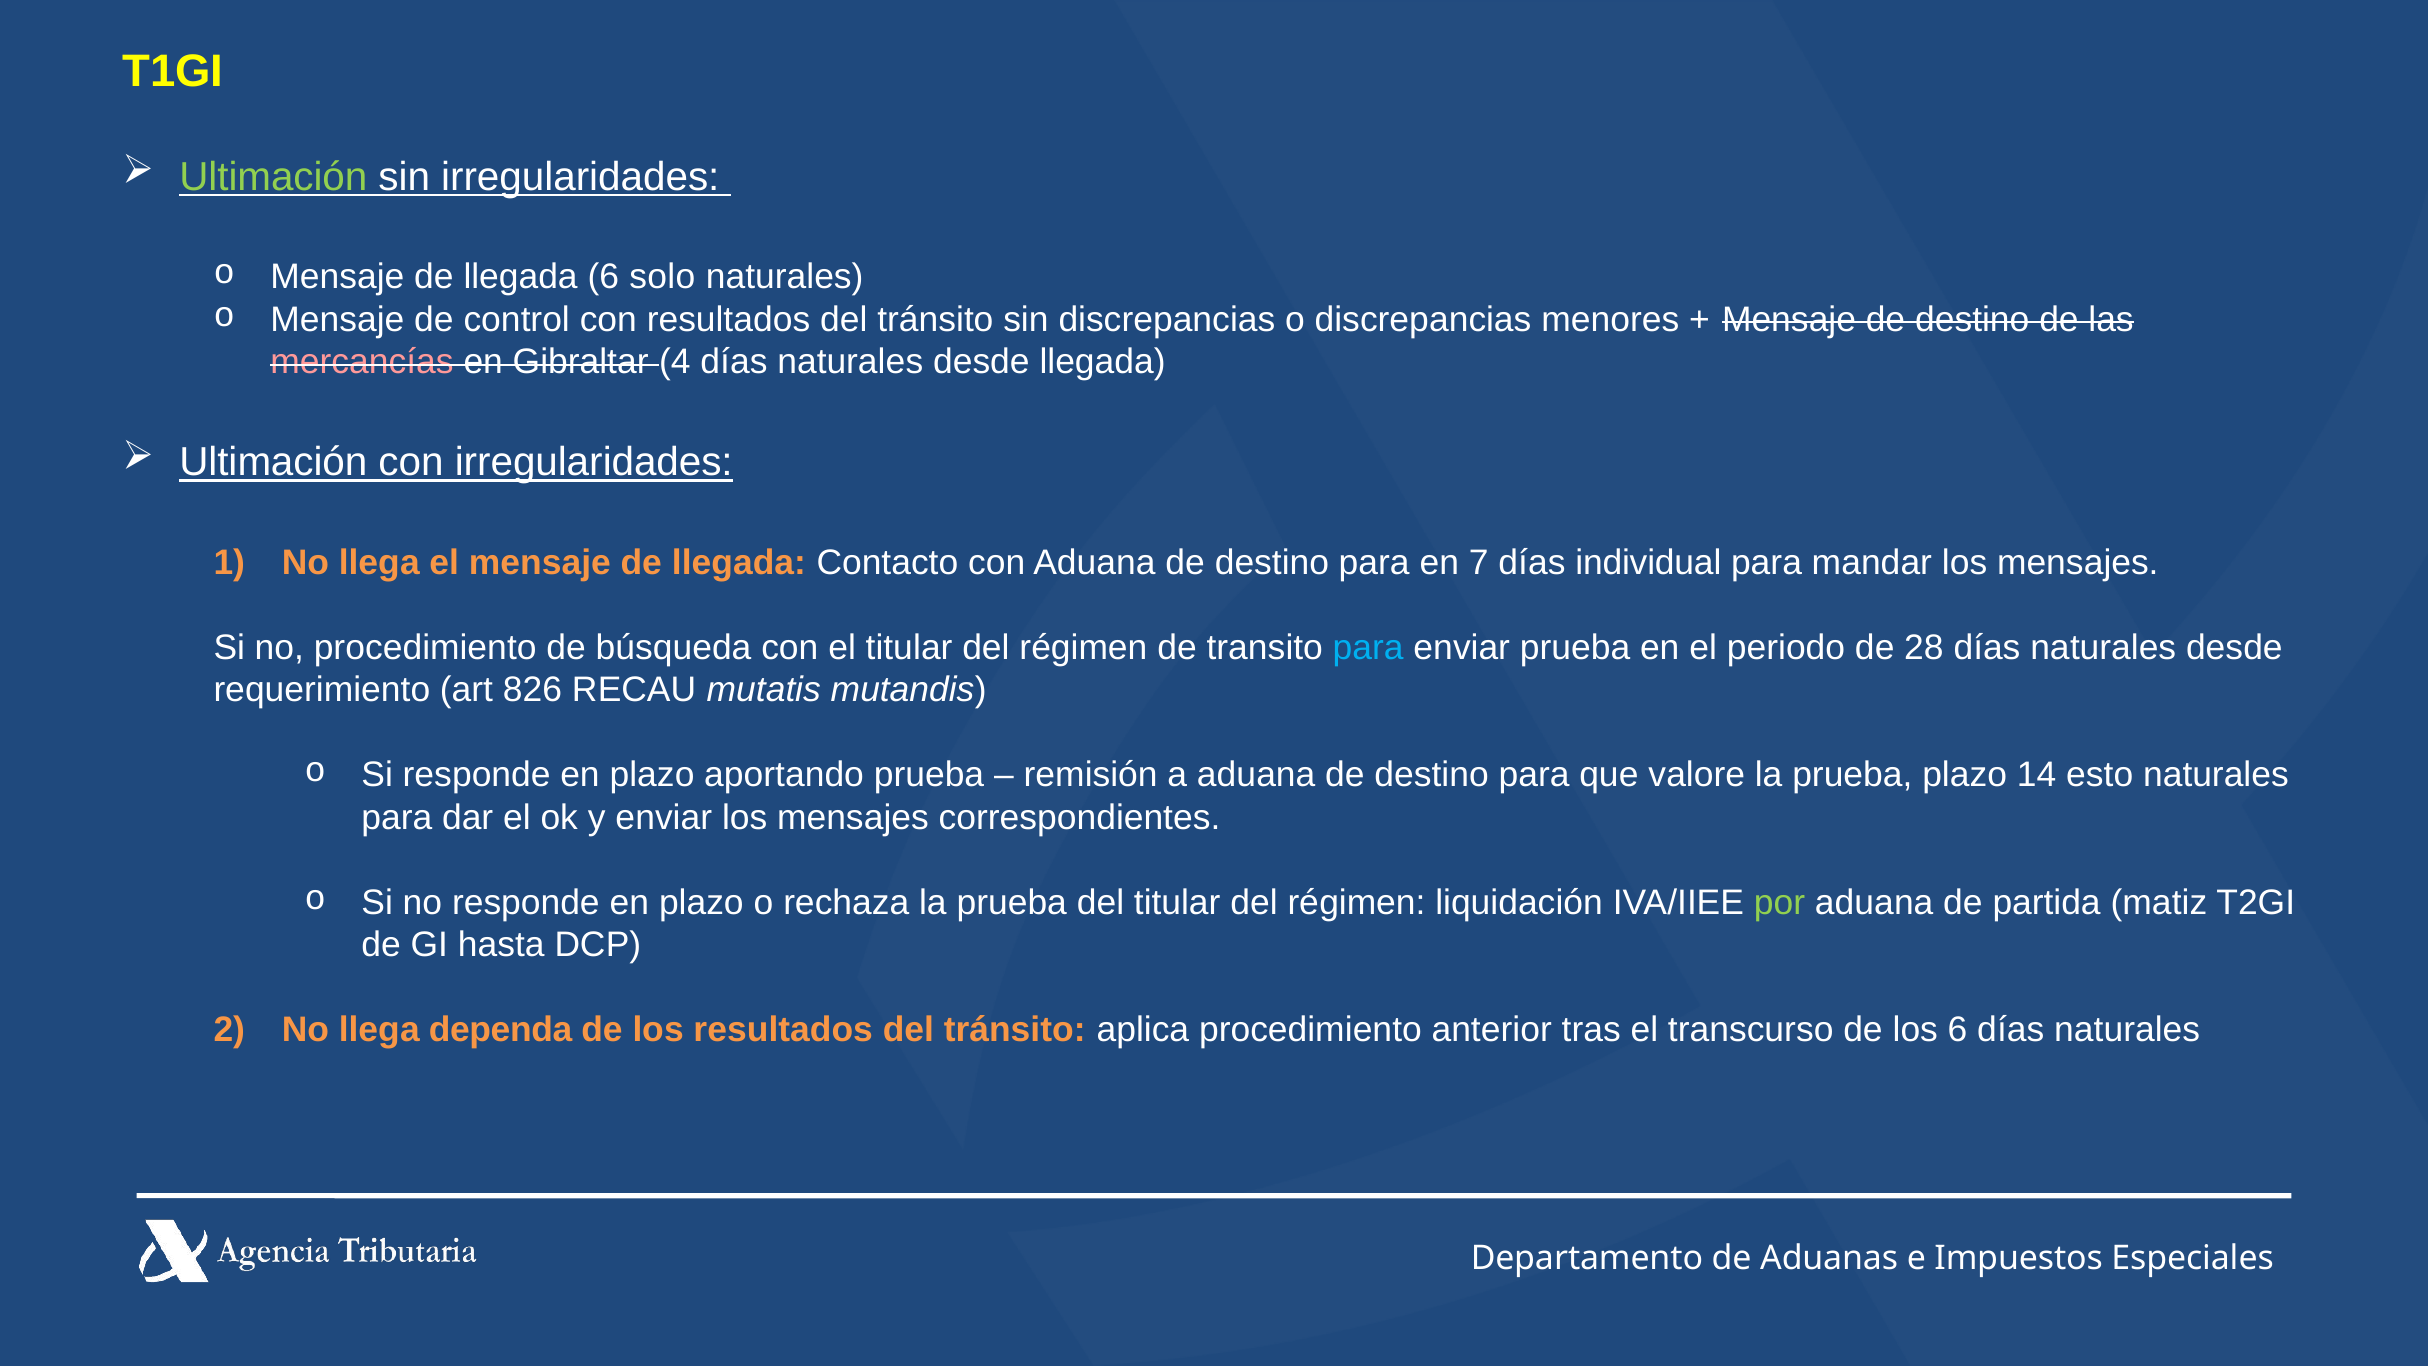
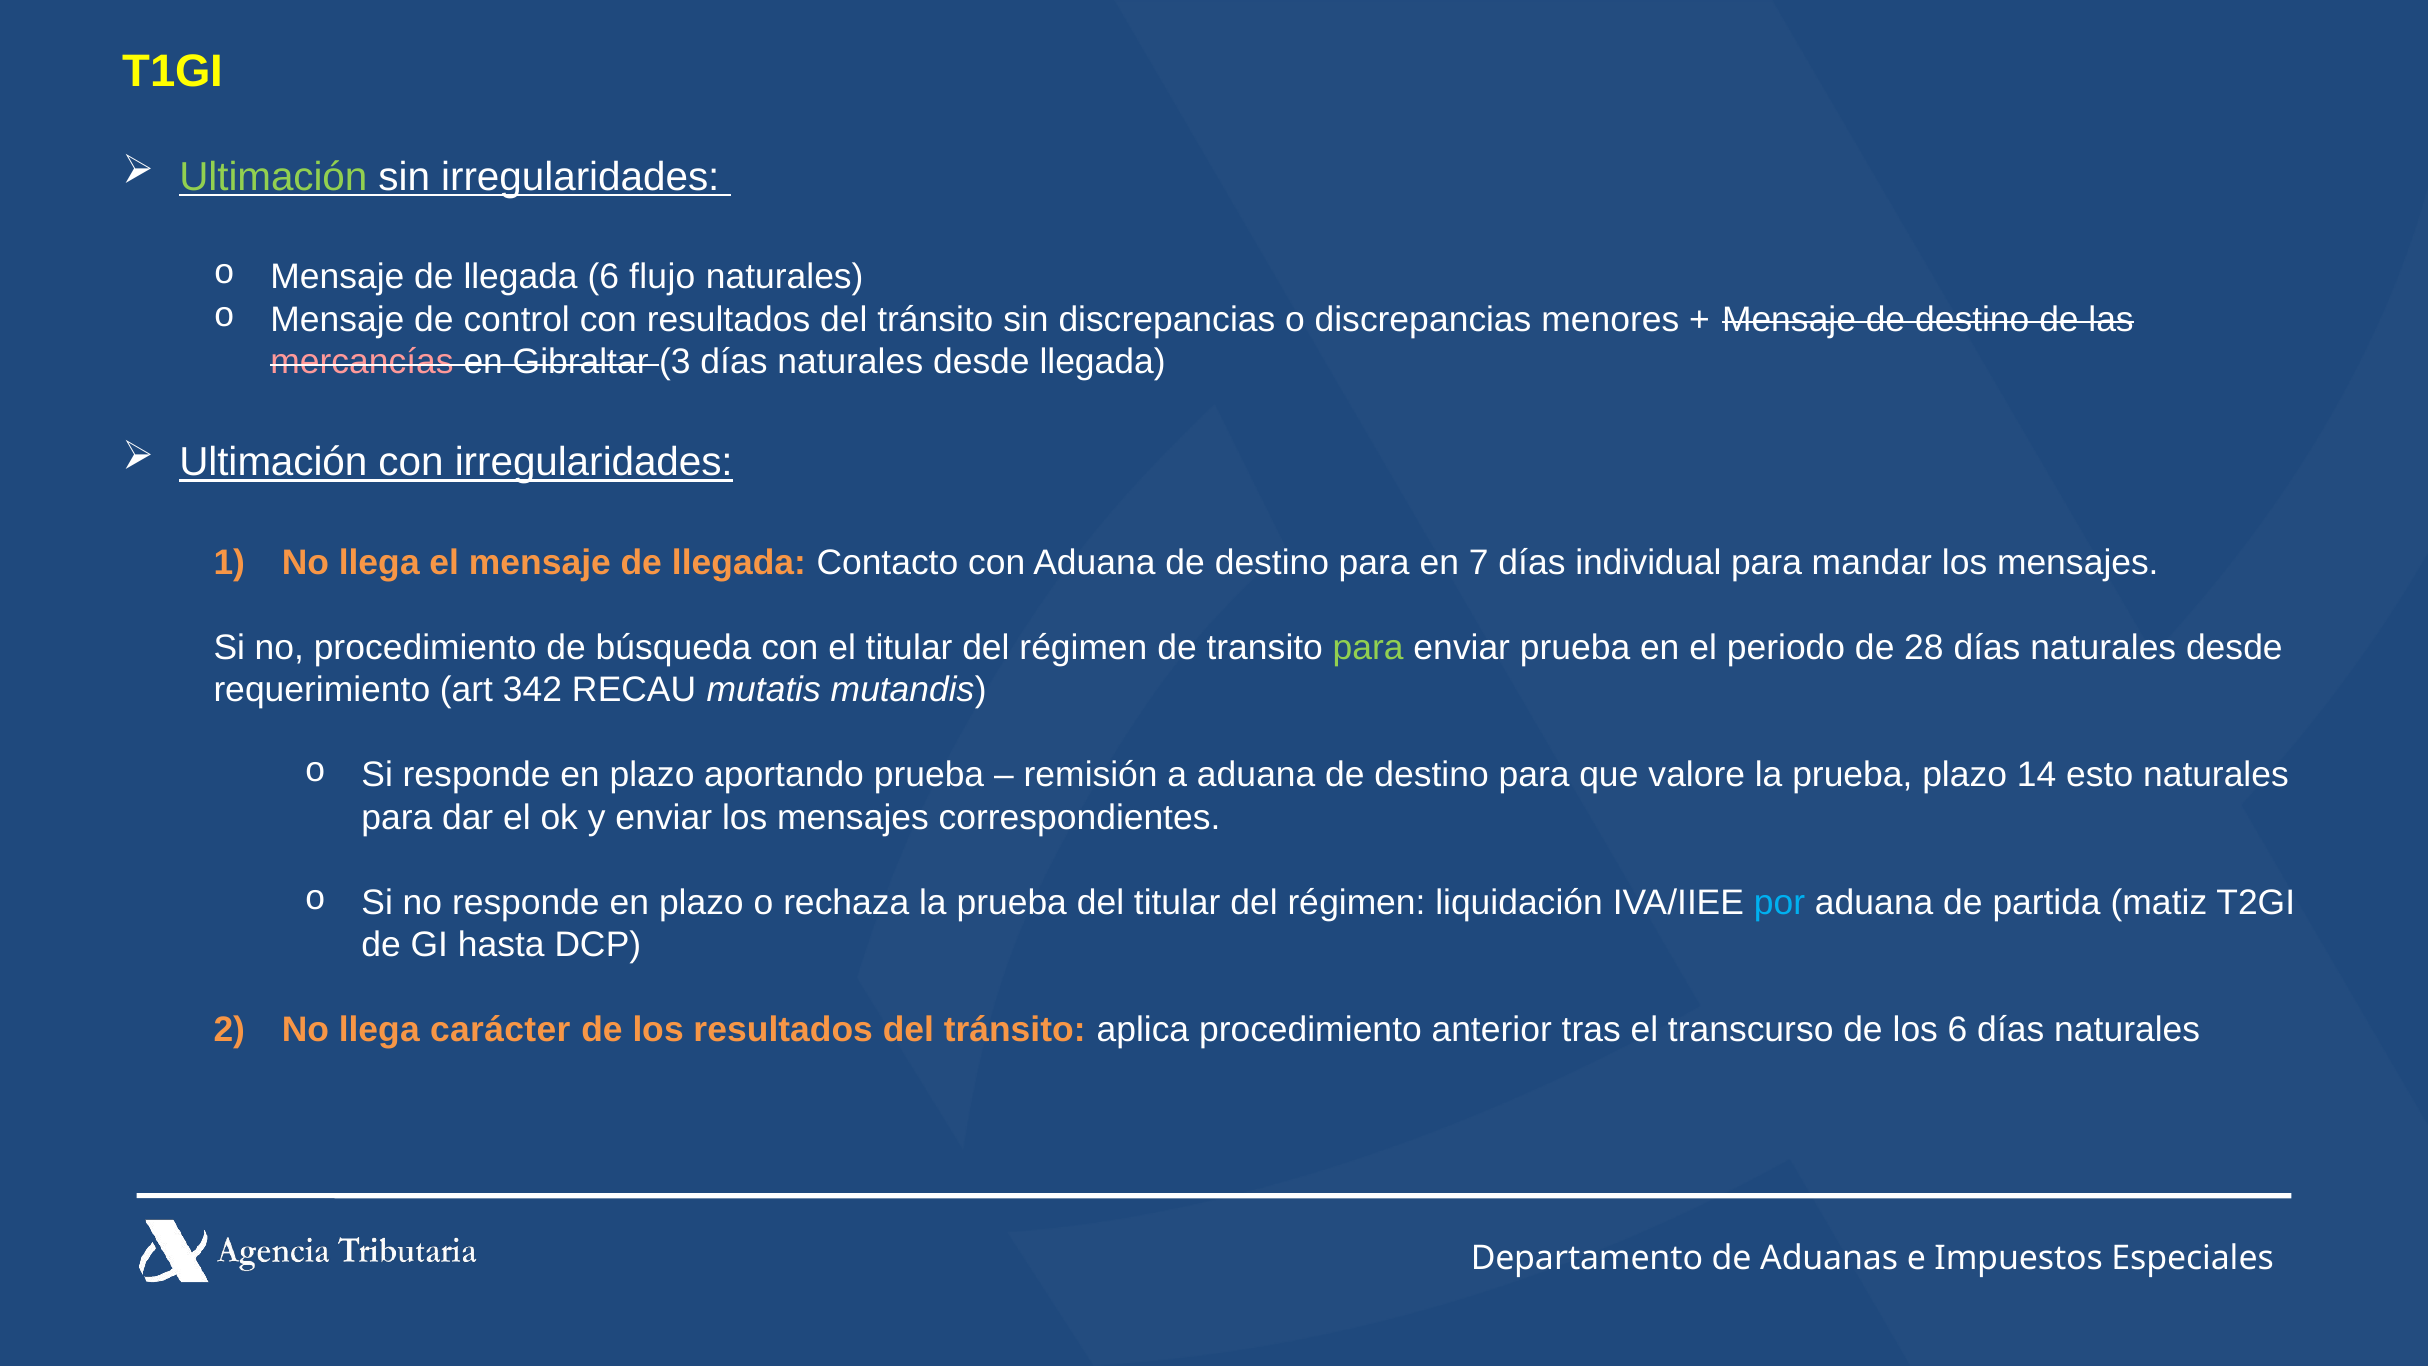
solo: solo -> flujo
4: 4 -> 3
para at (1368, 647) colour: light blue -> light green
826: 826 -> 342
por colour: light green -> light blue
dependa: dependa -> carácter
